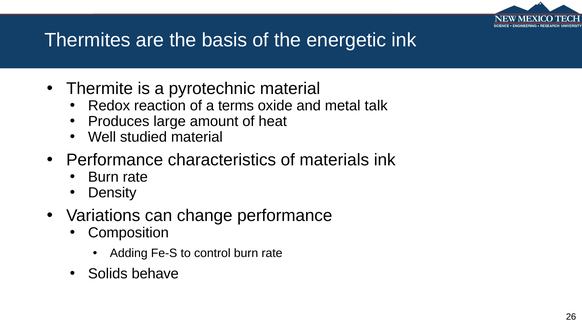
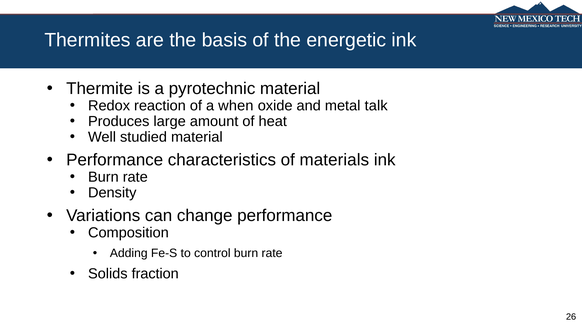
terms: terms -> when
behave: behave -> fraction
